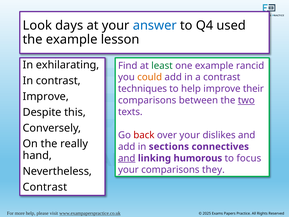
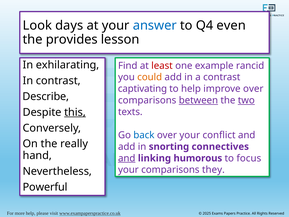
used: used -> even
the example: example -> provides
least colour: green -> red
techniques: techniques -> captivating
improve their: their -> over
Improve at (46, 96): Improve -> Describe
between underline: none -> present
this underline: none -> present
back colour: red -> blue
dislikes: dislikes -> conflict
sections: sections -> snorting
Contrast at (45, 187): Contrast -> Powerful
